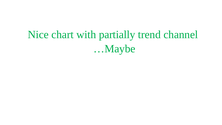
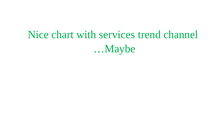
partially: partially -> services
